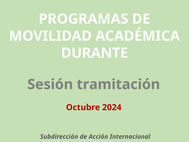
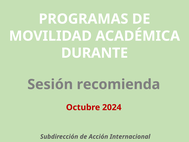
tramitación: tramitación -> recomienda
